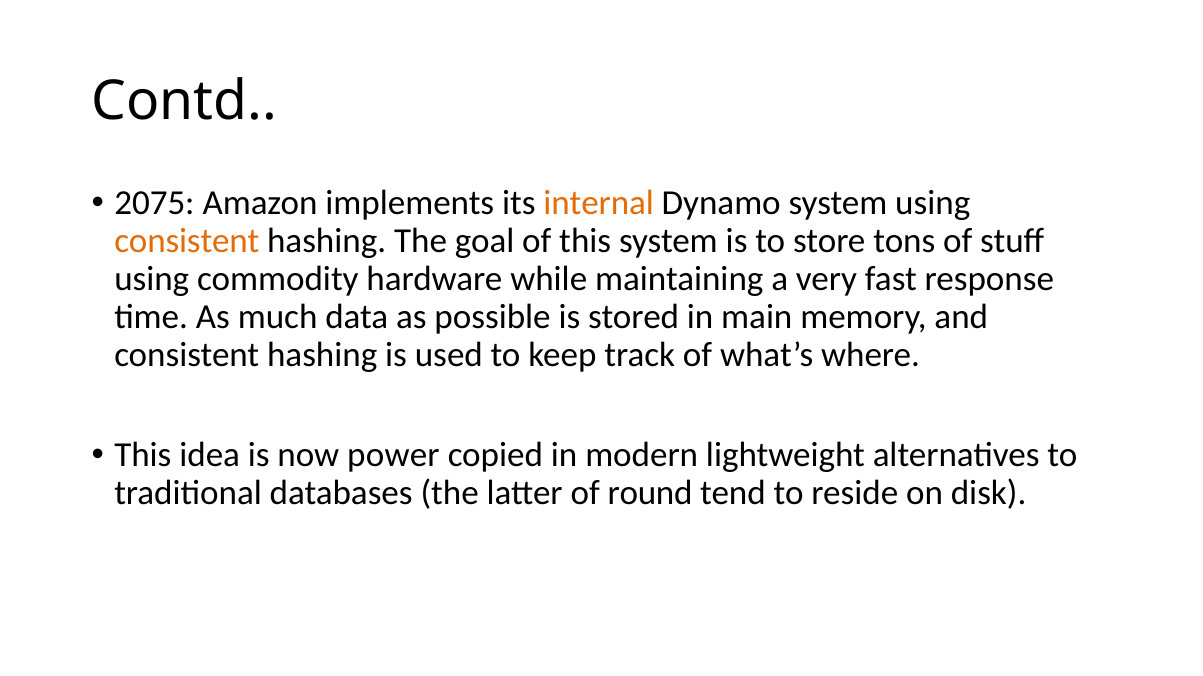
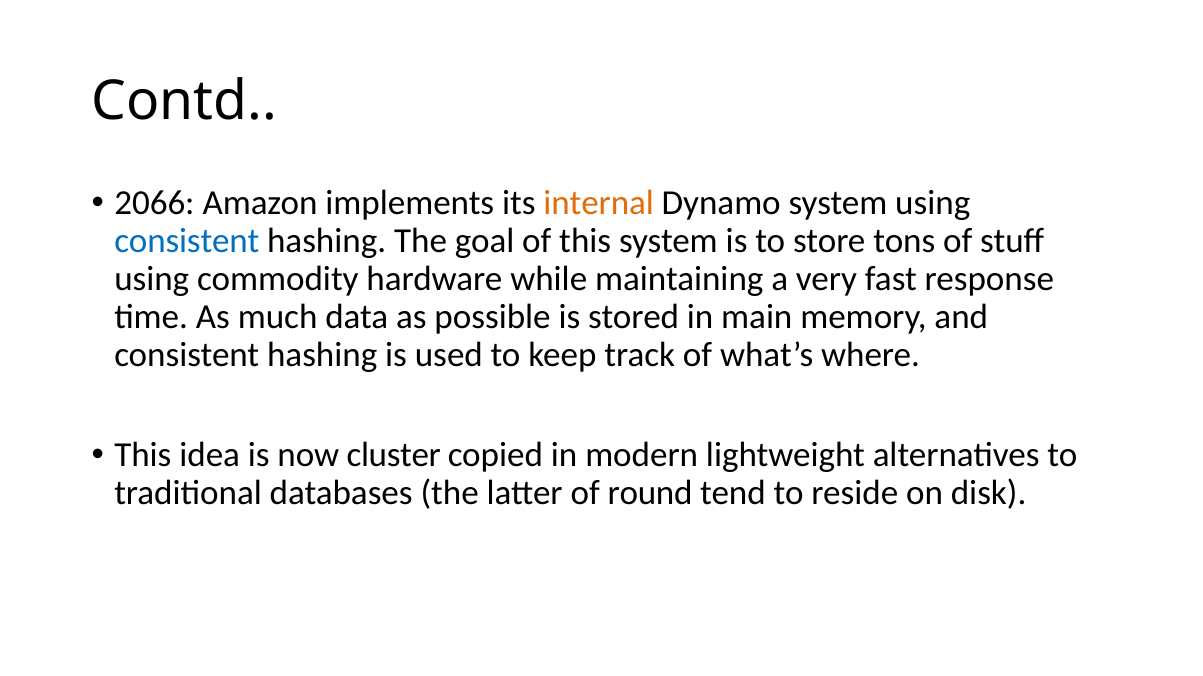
2075: 2075 -> 2066
consistent at (187, 241) colour: orange -> blue
power: power -> cluster
